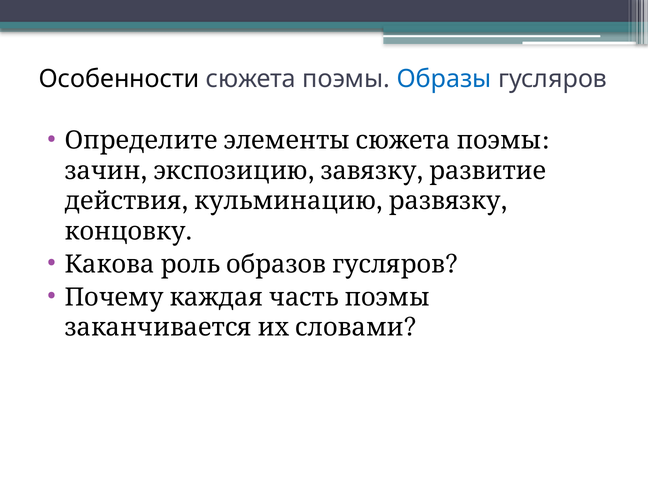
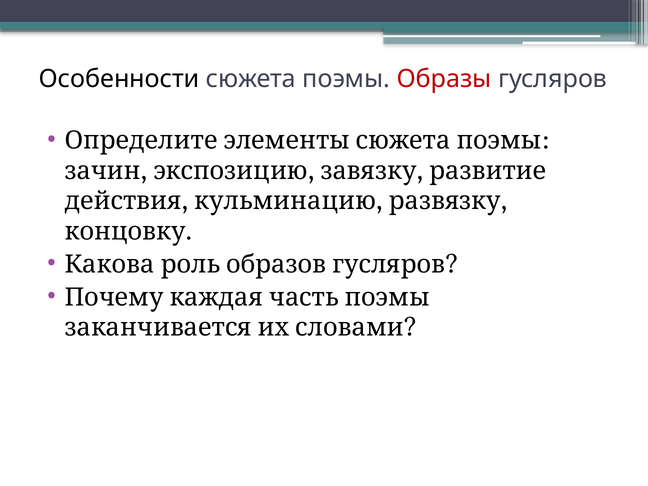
Образы colour: blue -> red
